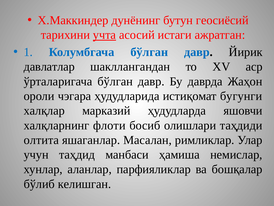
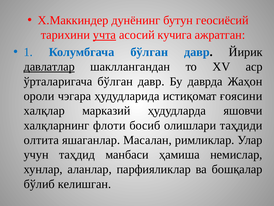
истаги: истаги -> кучига
давлатлар underline: none -> present
бугунги: бугунги -> ғоясини
